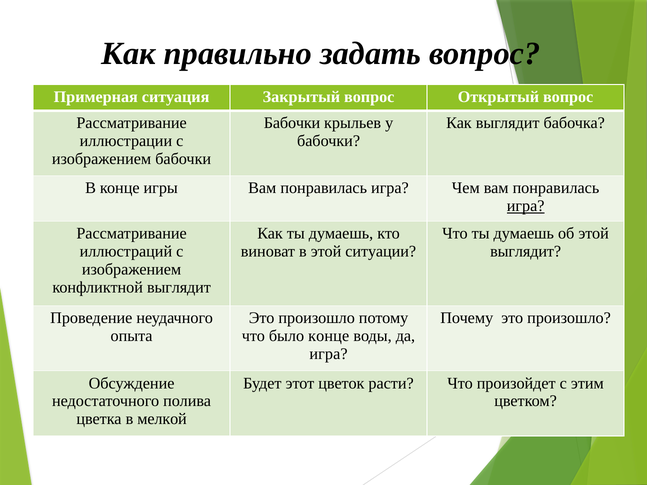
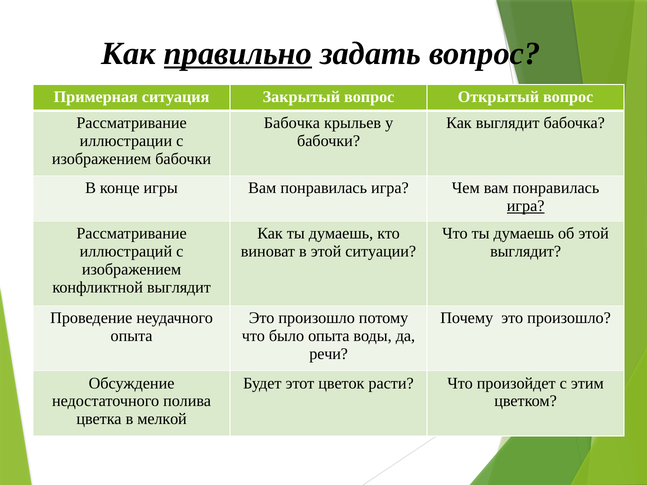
правильно underline: none -> present
Бабочки at (292, 123): Бабочки -> Бабочка
было конце: конце -> опыта
игра at (329, 354): игра -> речи
